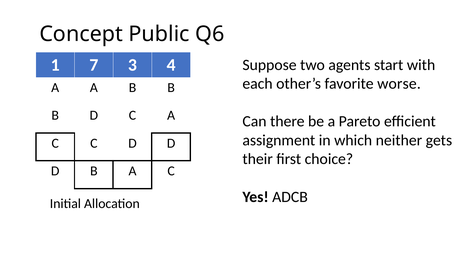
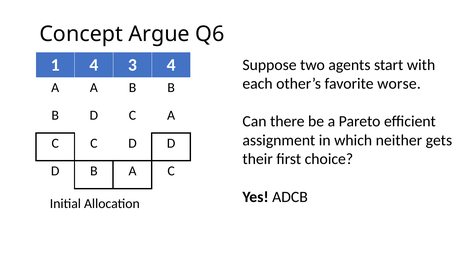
Public: Public -> Argue
1 7: 7 -> 4
